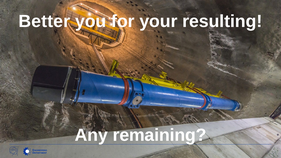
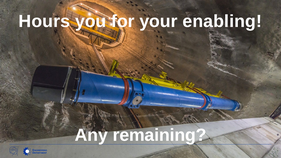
Better: Better -> Hours
resulting: resulting -> enabling
